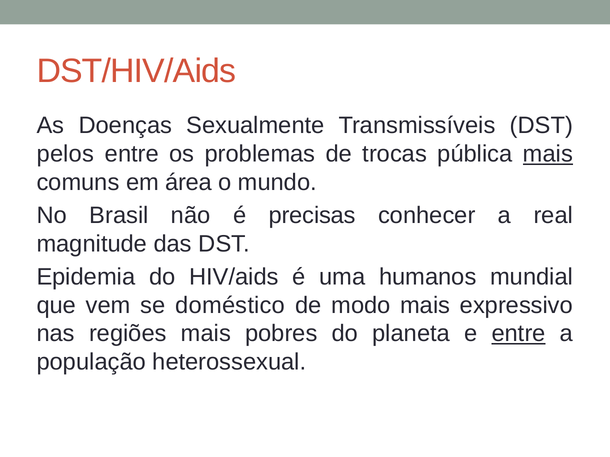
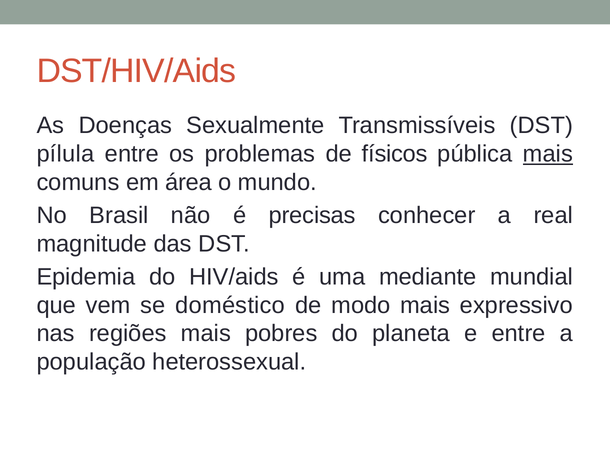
pelos: pelos -> pílula
trocas: trocas -> físicos
humanos: humanos -> mediante
entre at (519, 334) underline: present -> none
